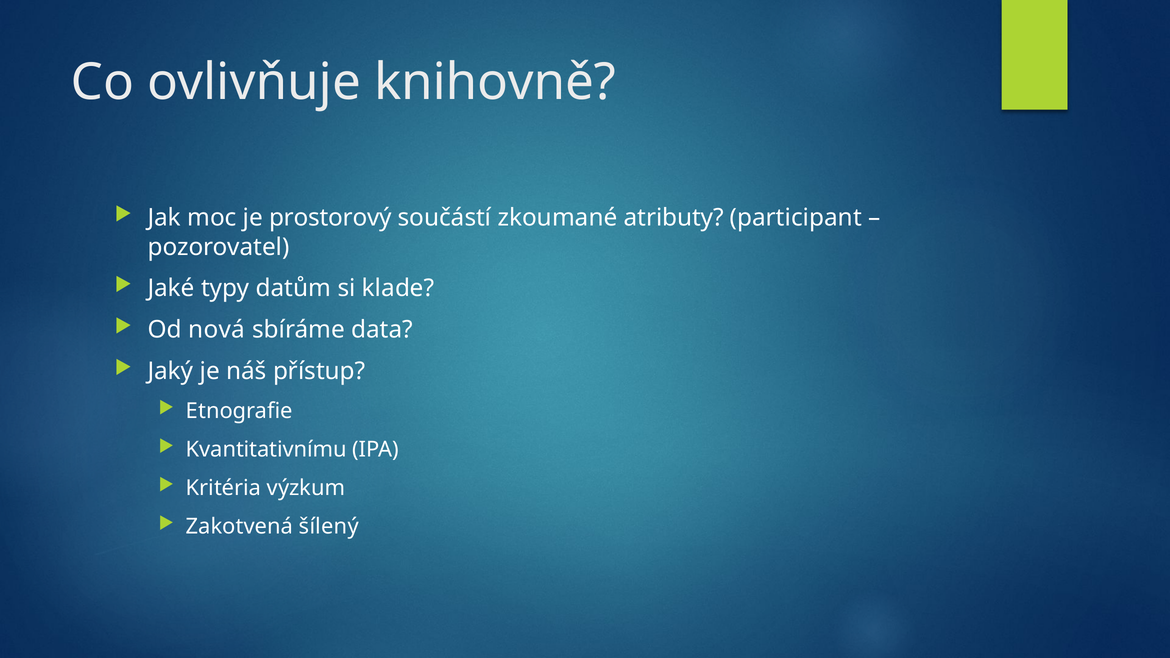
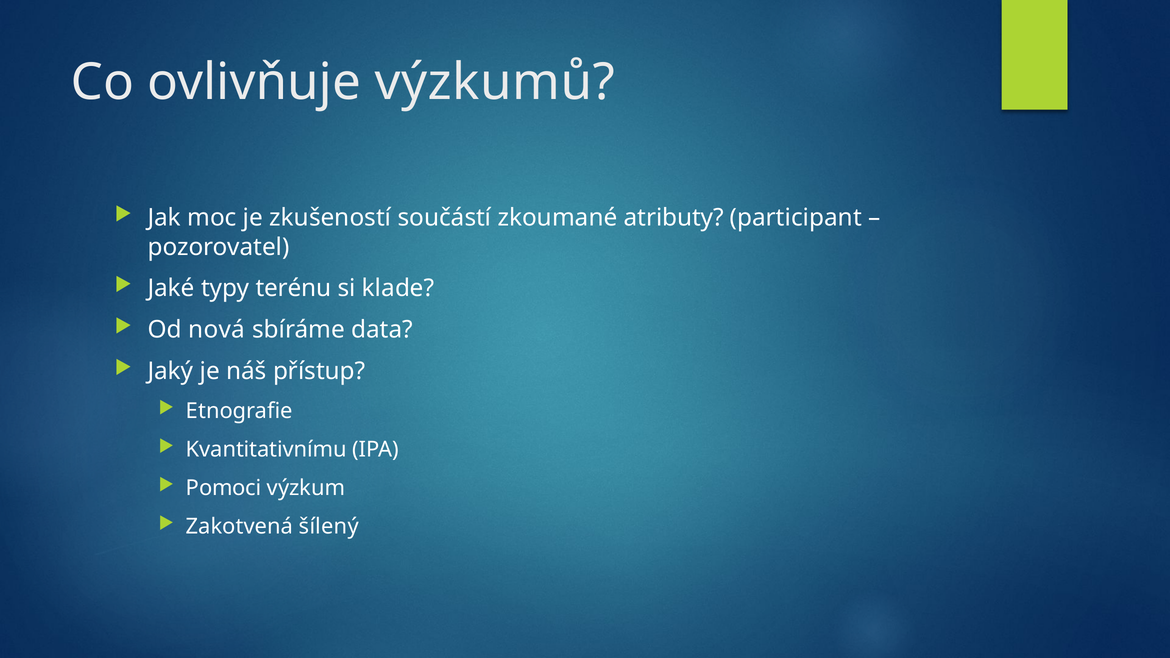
knihovně: knihovně -> výzkumů
prostorový: prostorový -> zkušeností
datům: datům -> terénu
Kritéria: Kritéria -> Pomoci
